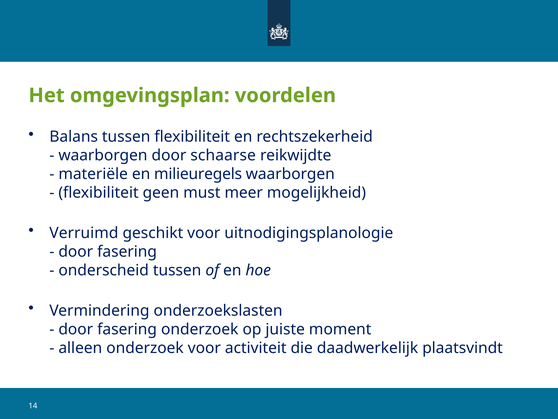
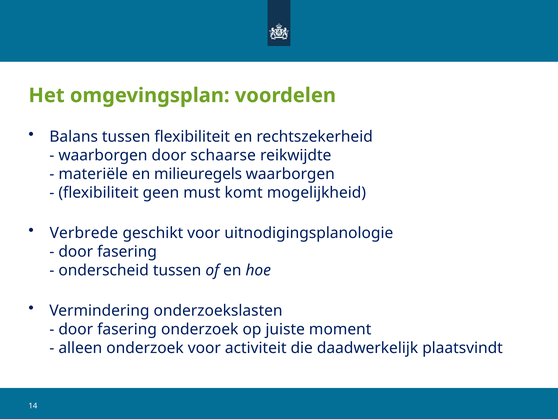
meer: meer -> komt
Verruimd: Verruimd -> Verbrede
